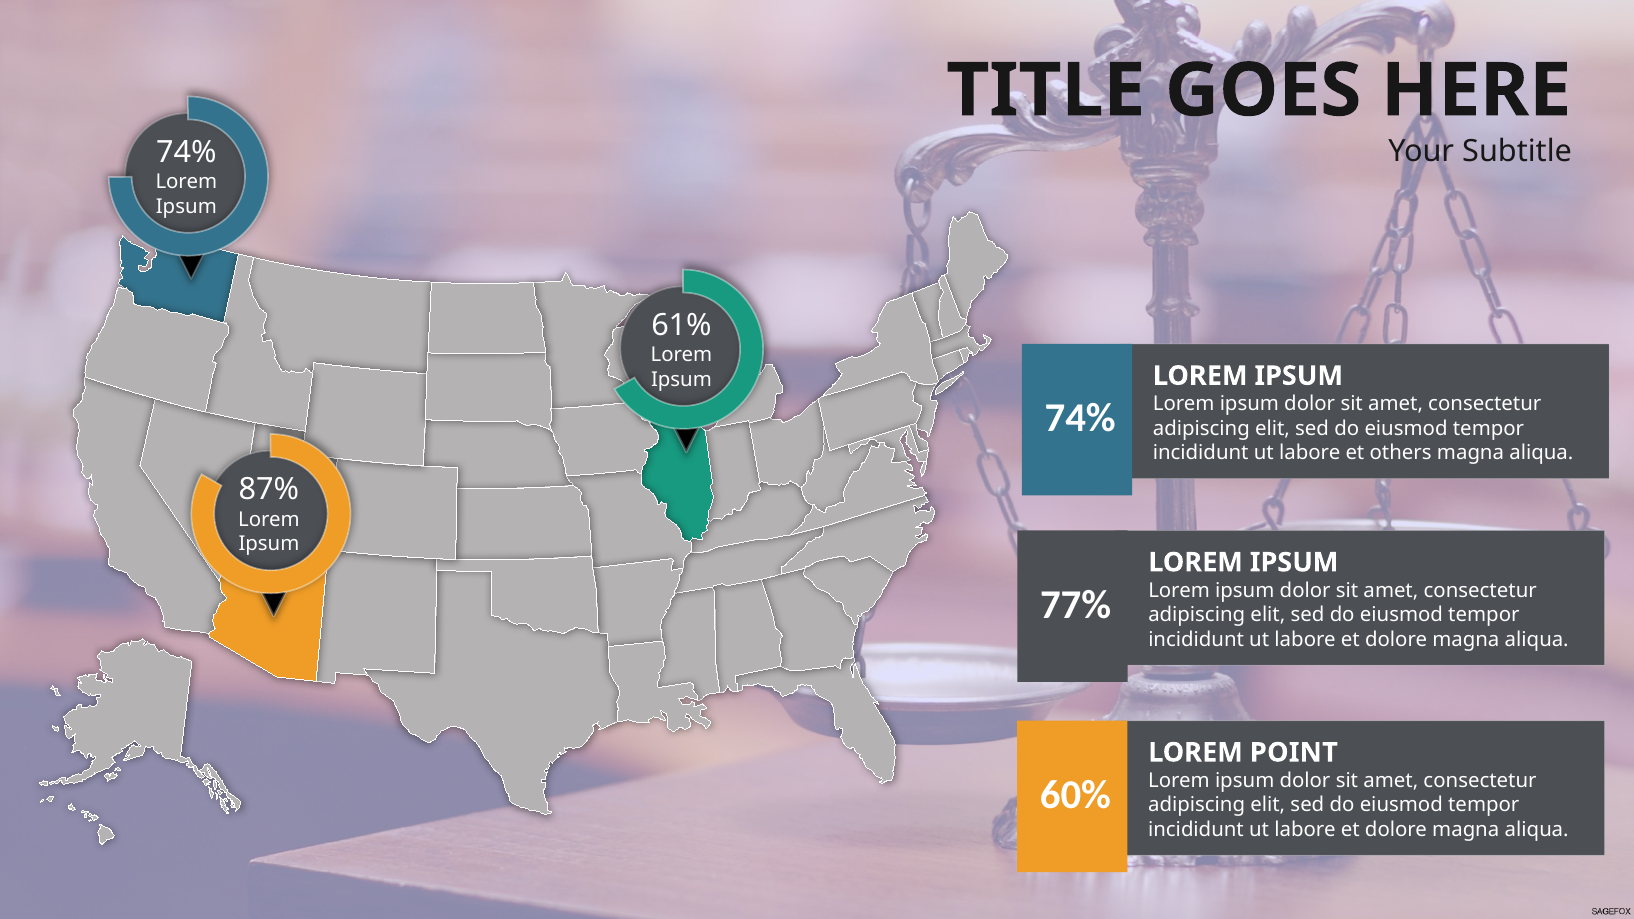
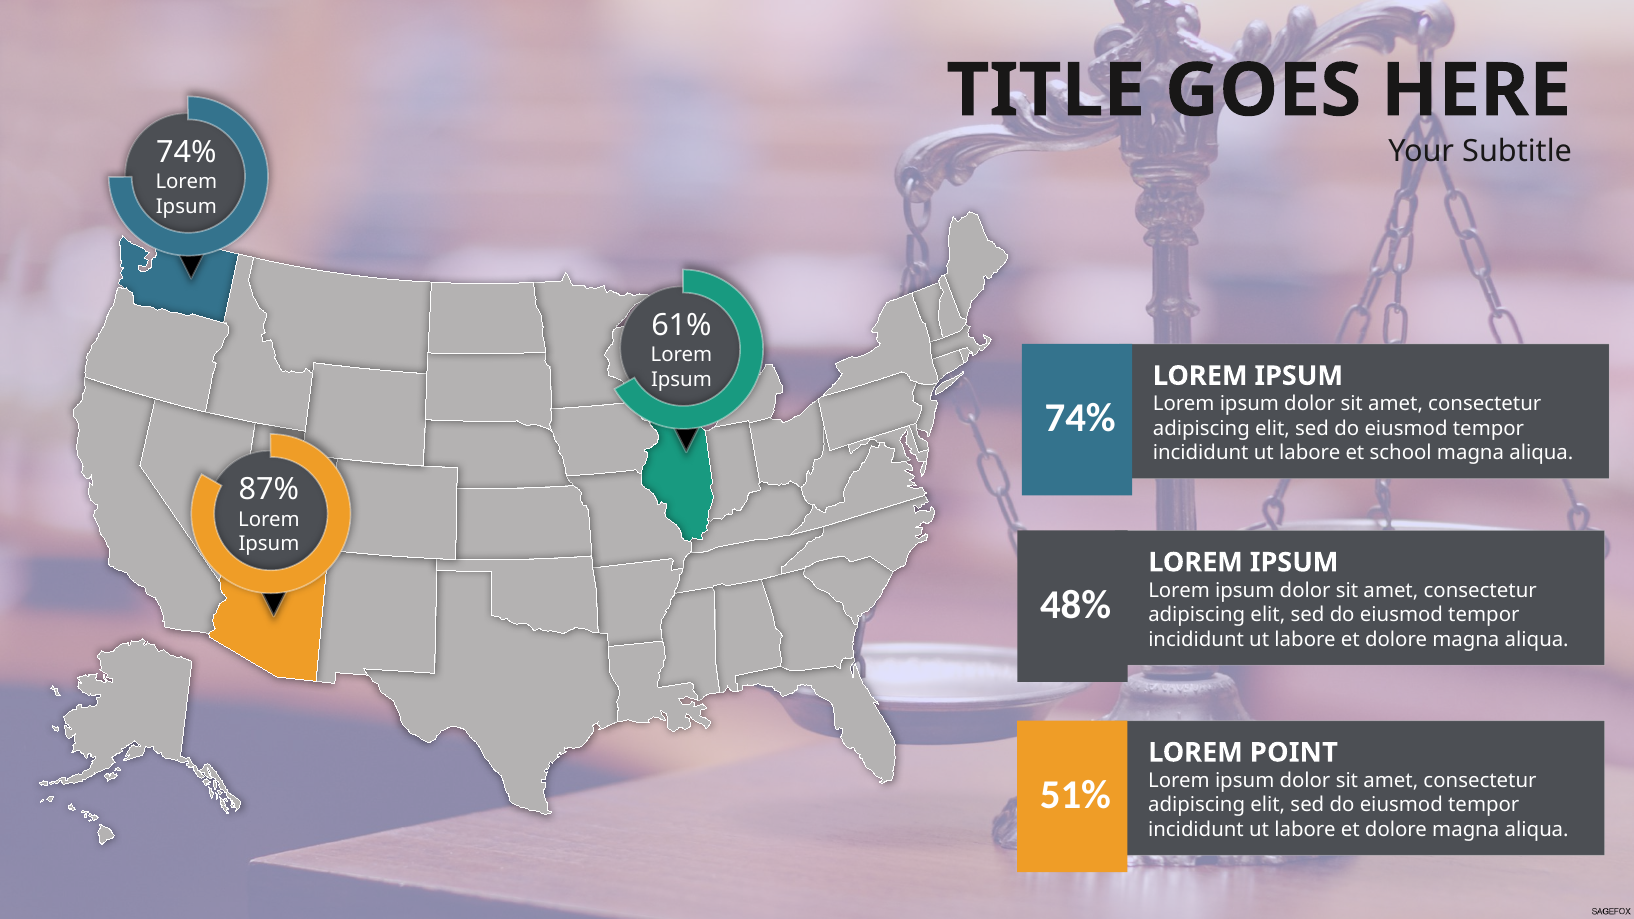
others: others -> school
77%: 77% -> 48%
60%: 60% -> 51%
